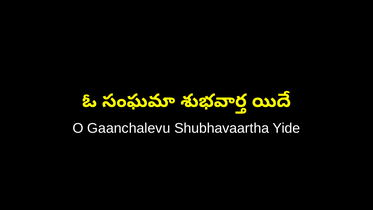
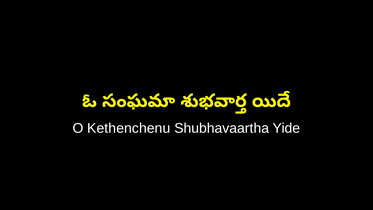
Gaanchalevu: Gaanchalevu -> Kethenchenu
